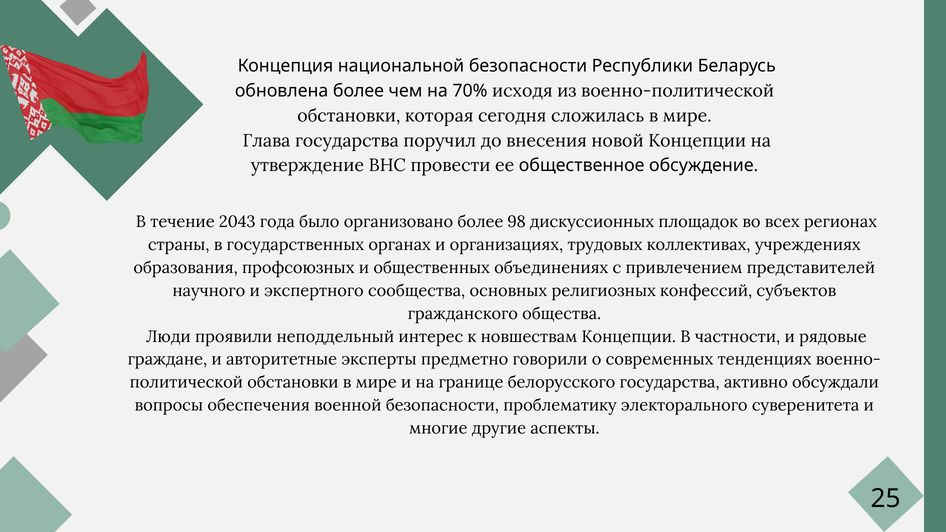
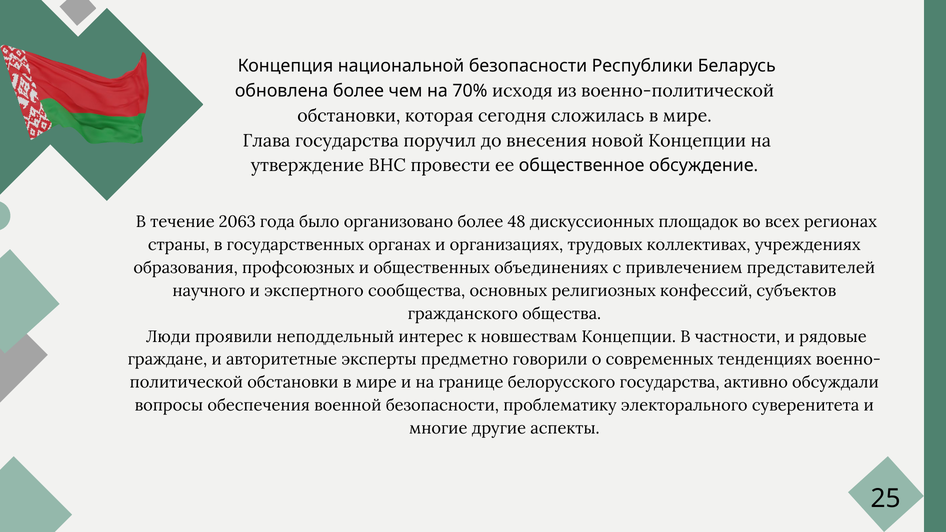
2043: 2043 -> 2063
98: 98 -> 48
